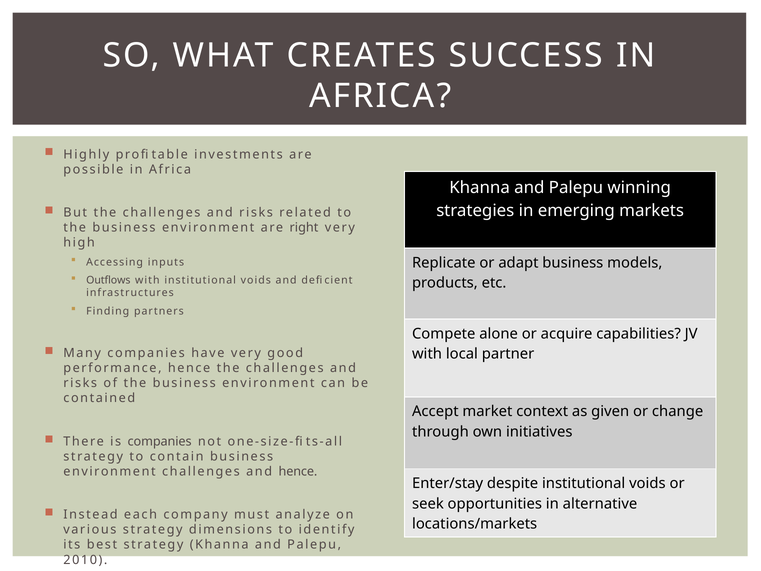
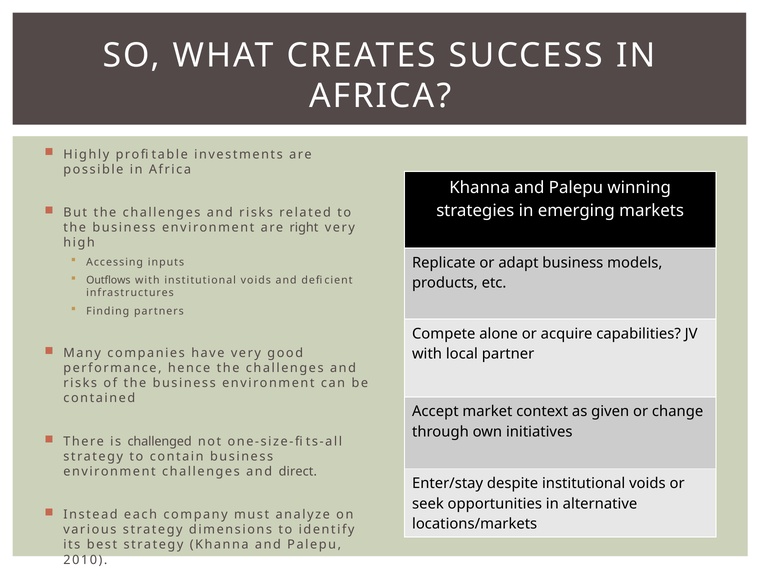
is companies: companies -> challenged
and hence: hence -> direct
